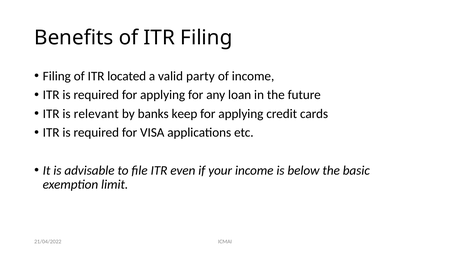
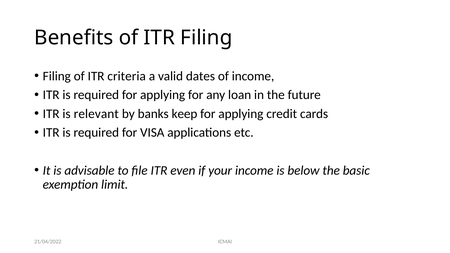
located: located -> criteria
party: party -> dates
